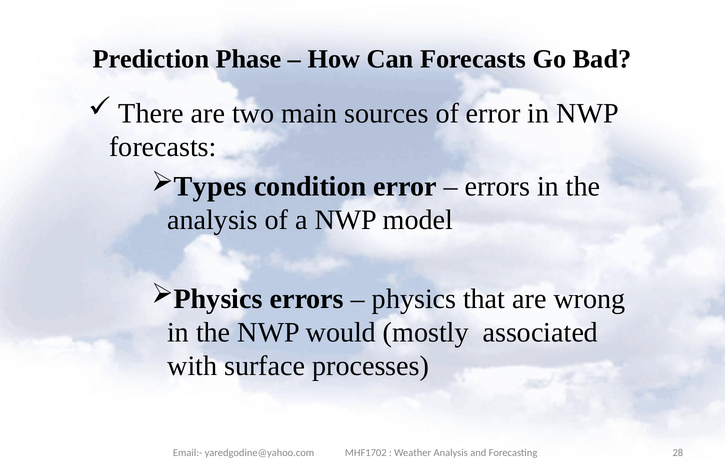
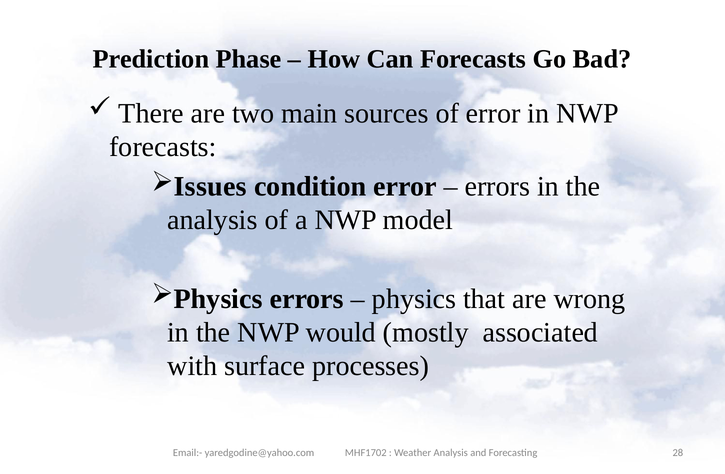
Types: Types -> Issues
